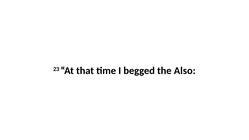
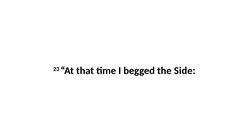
Also: Also -> Side
